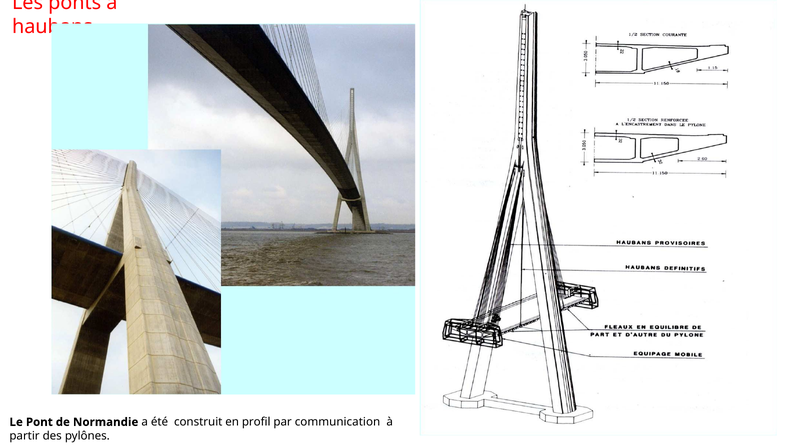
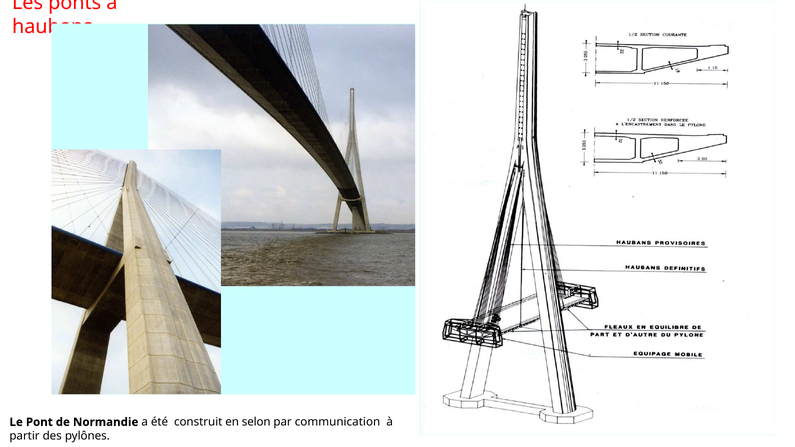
profil: profil -> selon
